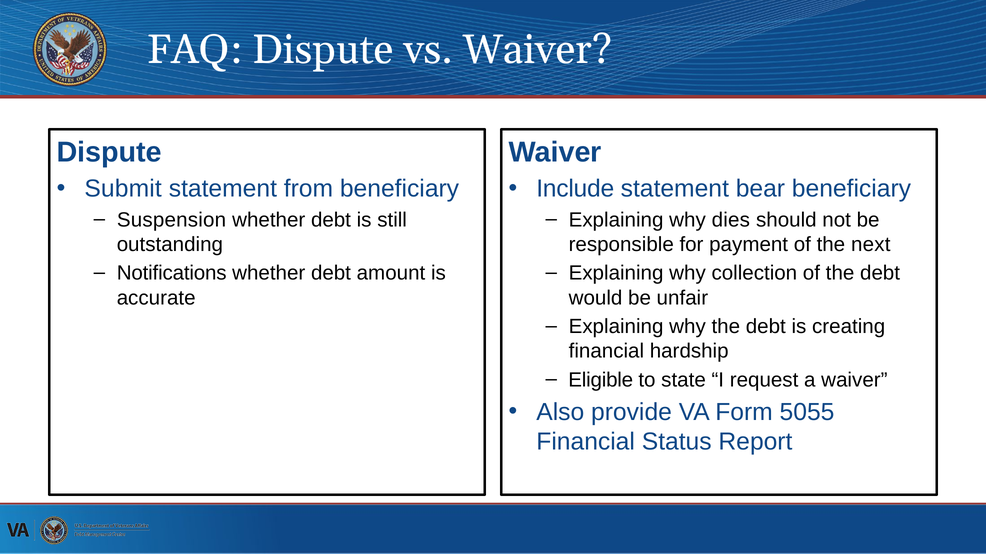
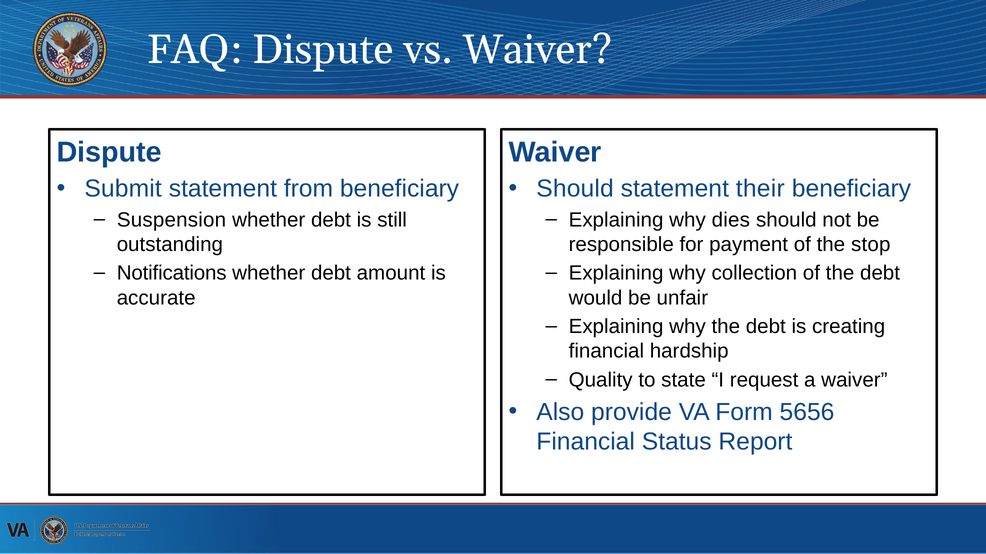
Include at (575, 189): Include -> Should
bear: bear -> their
next: next -> stop
Eligible: Eligible -> Quality
5055: 5055 -> 5656
